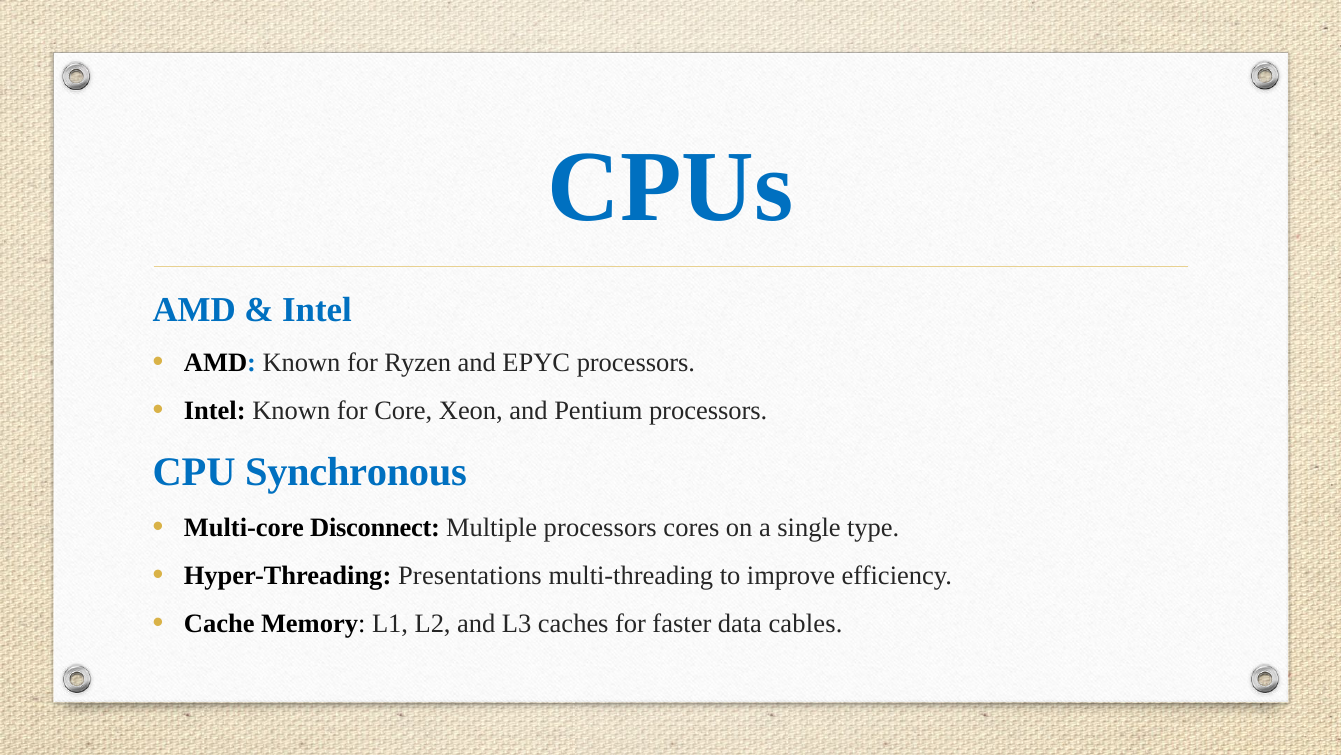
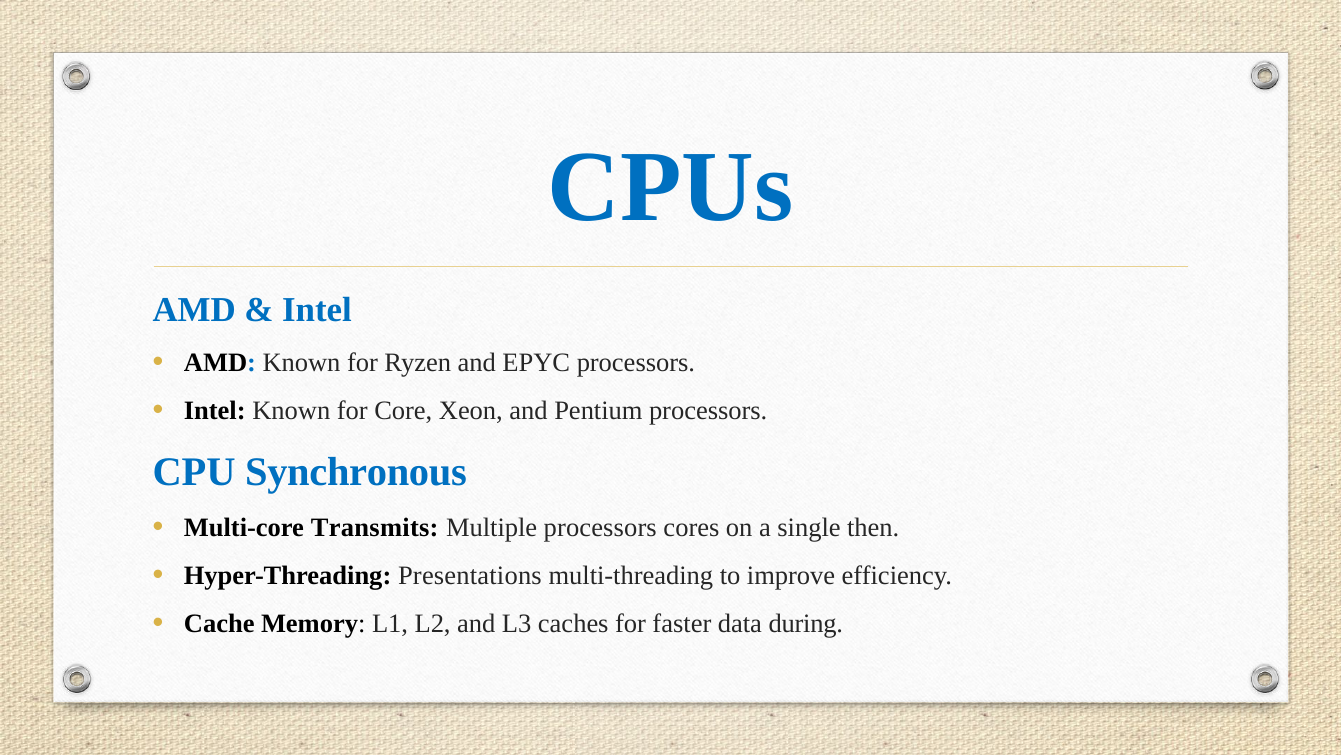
Disconnect: Disconnect -> Transmits
type: type -> then
cables: cables -> during
